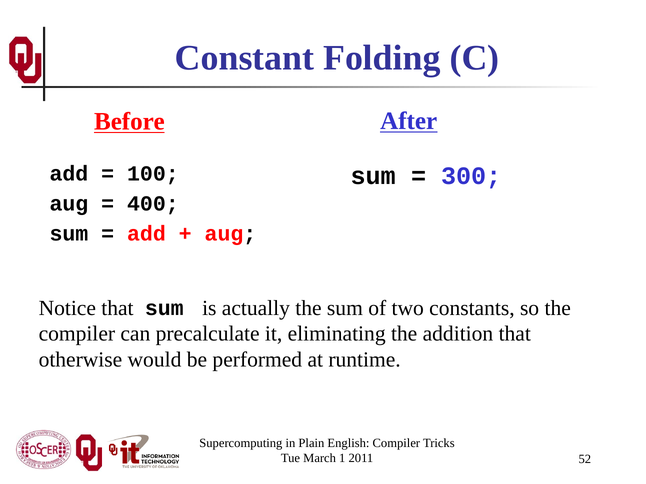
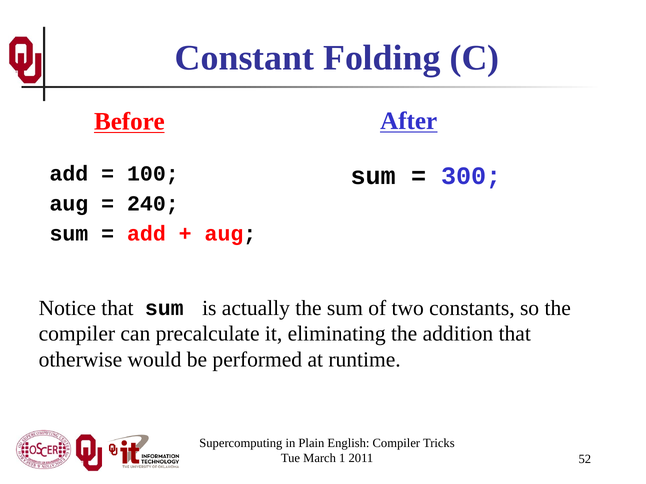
400: 400 -> 240
